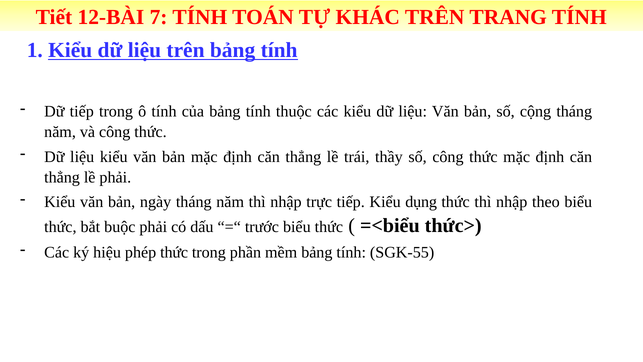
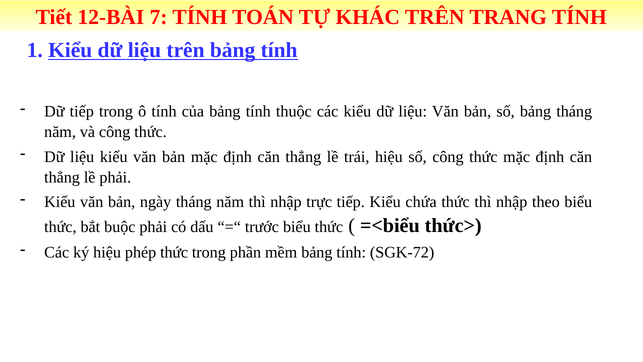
số cộng: cộng -> bảng
trái thầy: thầy -> hiệu
dụng: dụng -> chứa
SGK-55: SGK-55 -> SGK-72
